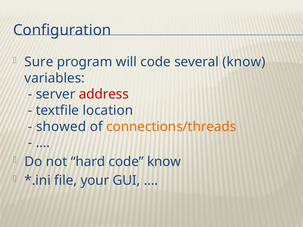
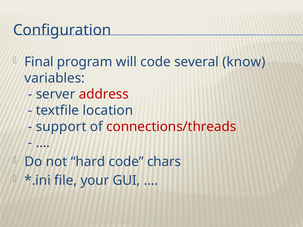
Sure: Sure -> Final
showed: showed -> support
connections/threads colour: orange -> red
code know: know -> chars
